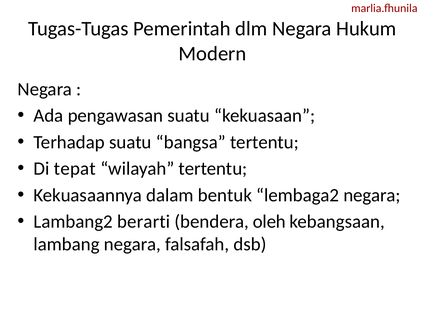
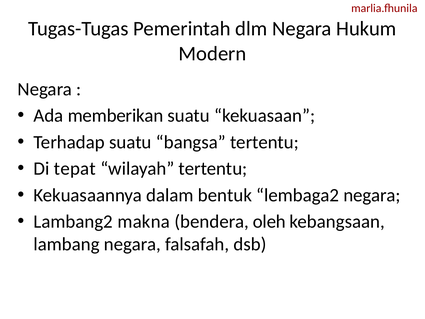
pengawasan: pengawasan -> memberikan
berarti: berarti -> makna
